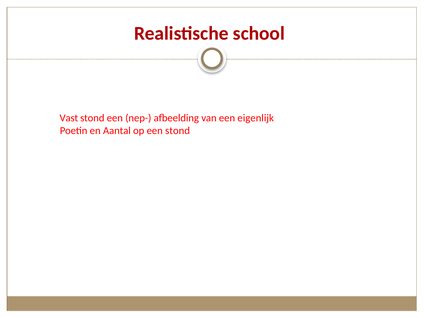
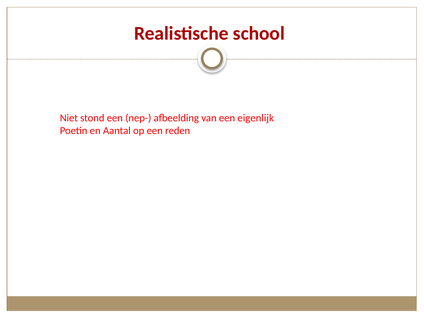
Vast: Vast -> Niet
een stond: stond -> reden
